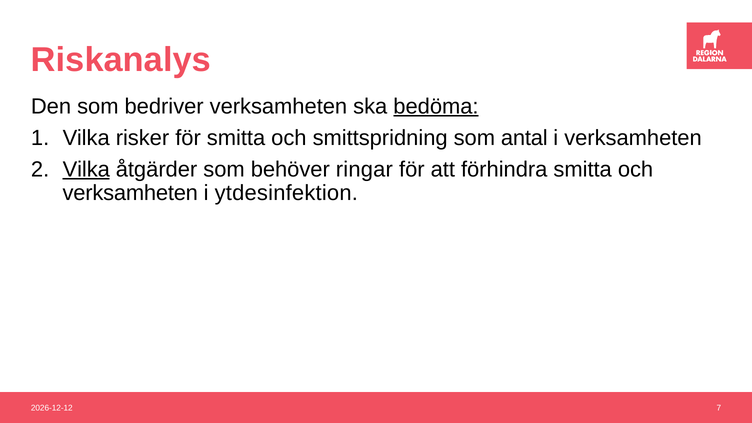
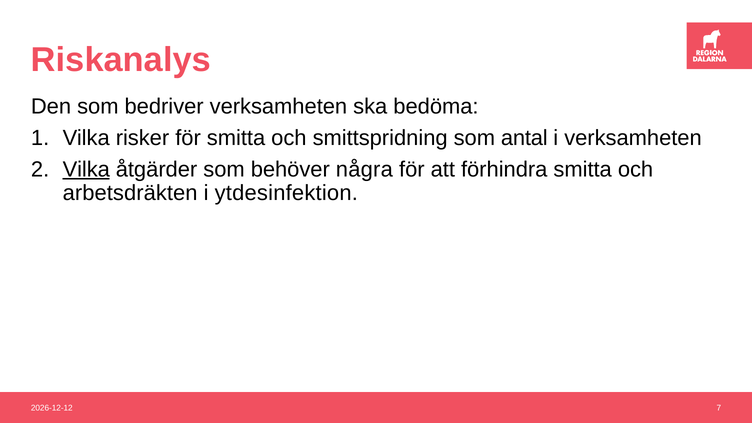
bedöma underline: present -> none
ringar: ringar -> några
verksamheten at (130, 193): verksamheten -> arbetsdräkten
